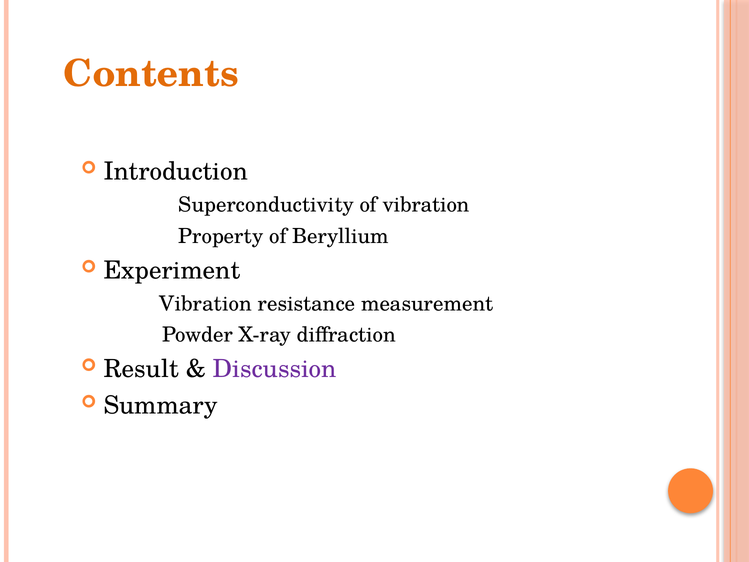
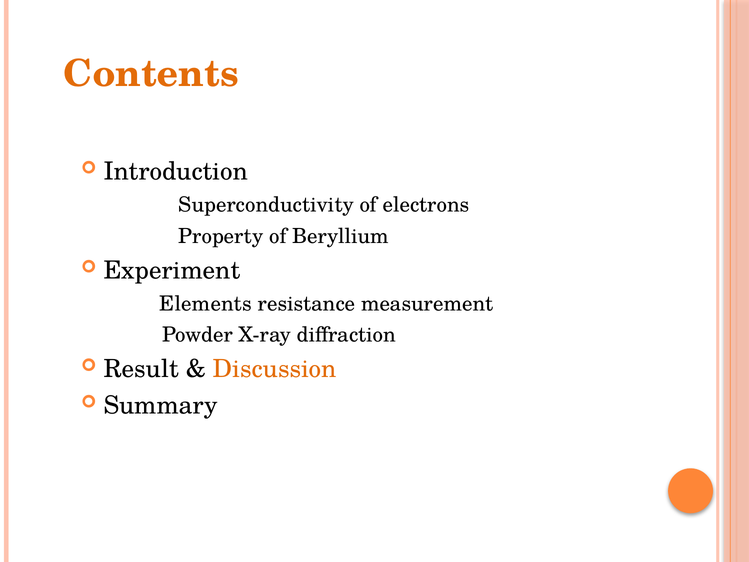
of vibration: vibration -> electrons
Vibration at (206, 304): Vibration -> Elements
Discussion colour: purple -> orange
